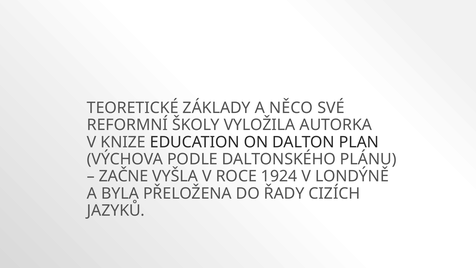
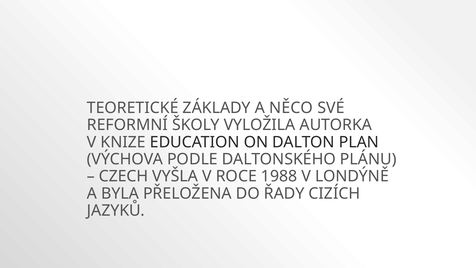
ZAČNE: ZAČNE -> CZECH
1924: 1924 -> 1988
